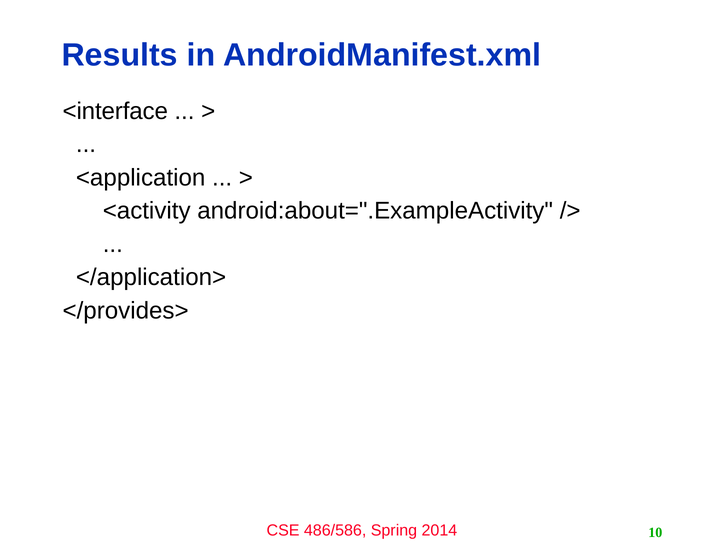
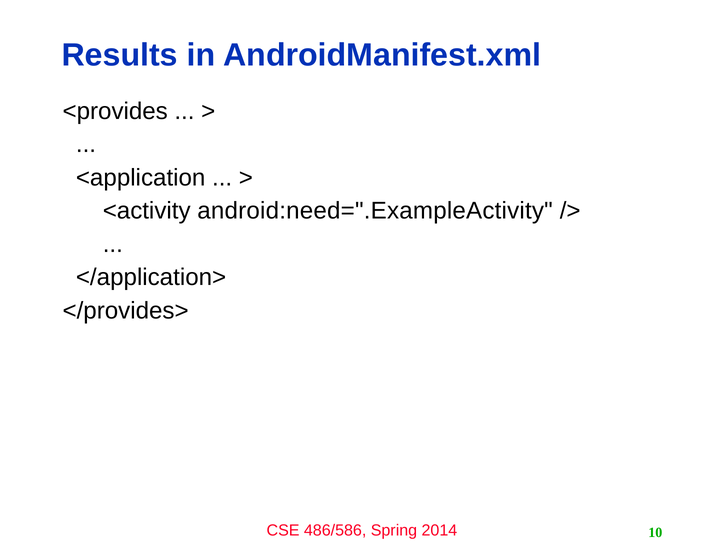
<interface: <interface -> <provides
android:about=".ExampleActivity: android:about=".ExampleActivity -> android:need=".ExampleActivity
